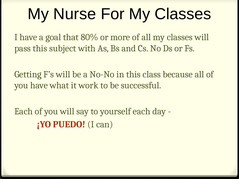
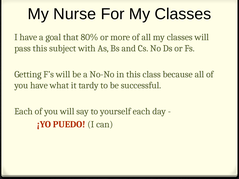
work: work -> tardy
